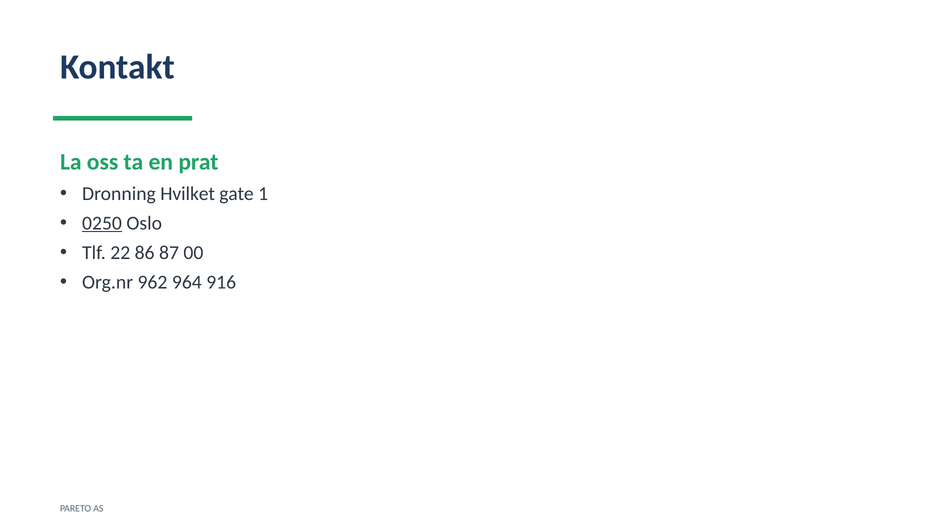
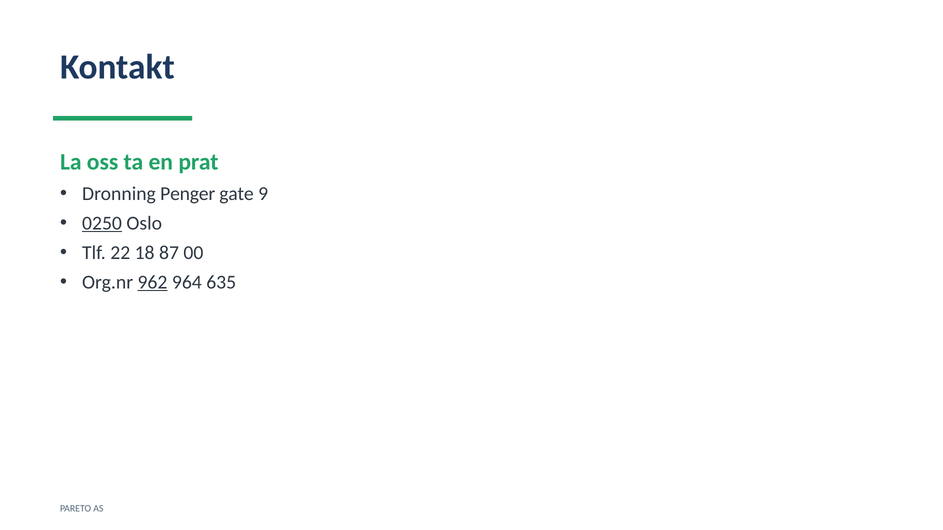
Hvilket: Hvilket -> Penger
1: 1 -> 9
86: 86 -> 18
962 underline: none -> present
916: 916 -> 635
